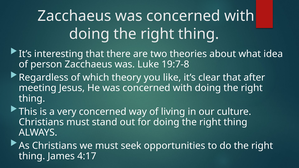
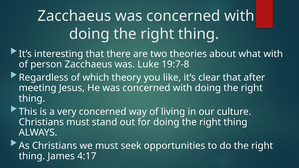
what idea: idea -> with
